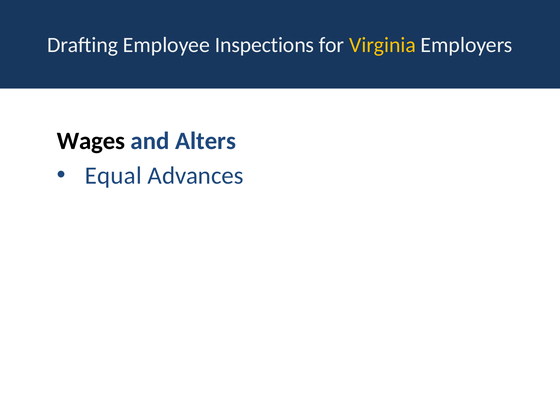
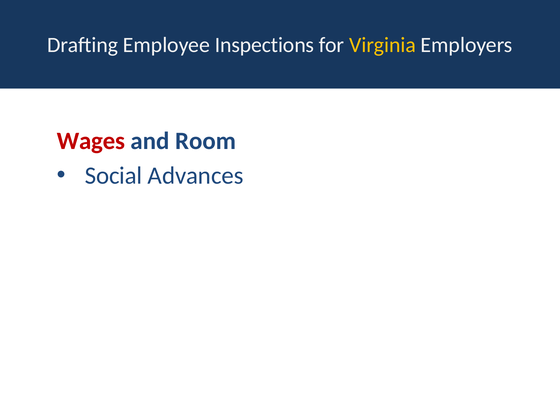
Wages colour: black -> red
Alters: Alters -> Room
Equal: Equal -> Social
